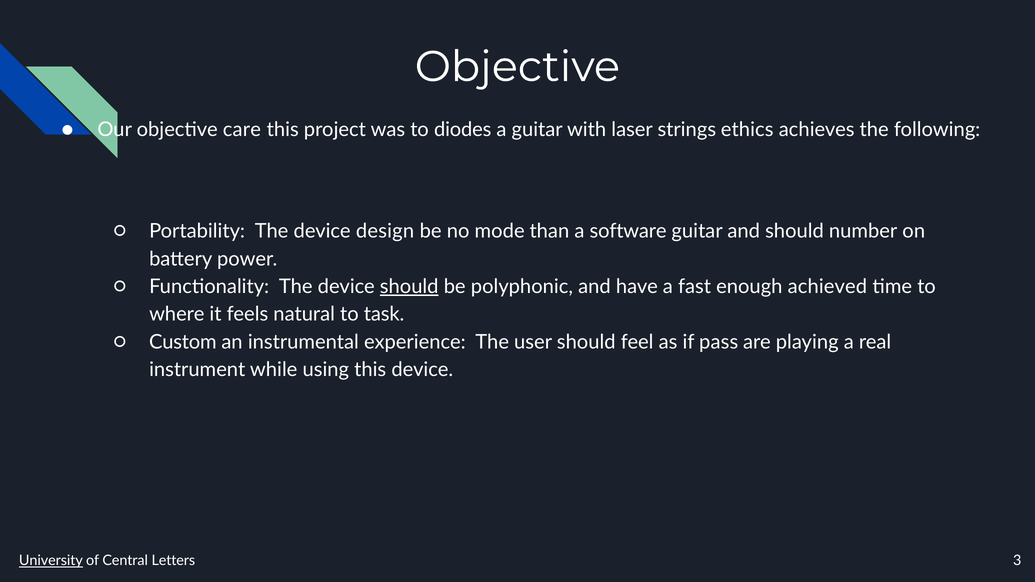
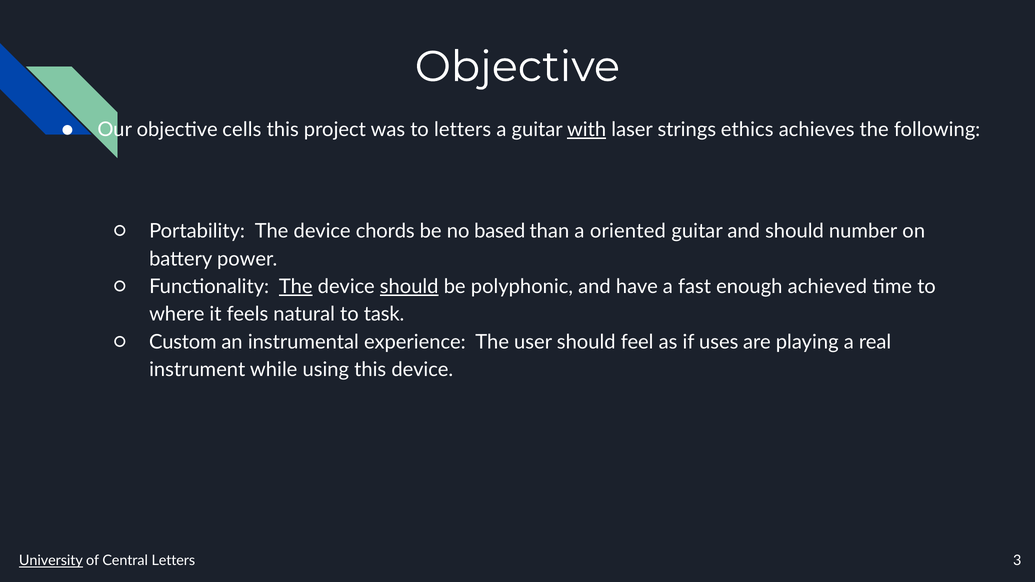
care: care -> cells
to diodes: diodes -> letters
with underline: none -> present
design: design -> chords
mode: mode -> based
software: software -> oriented
The at (296, 287) underline: none -> present
pass: pass -> uses
